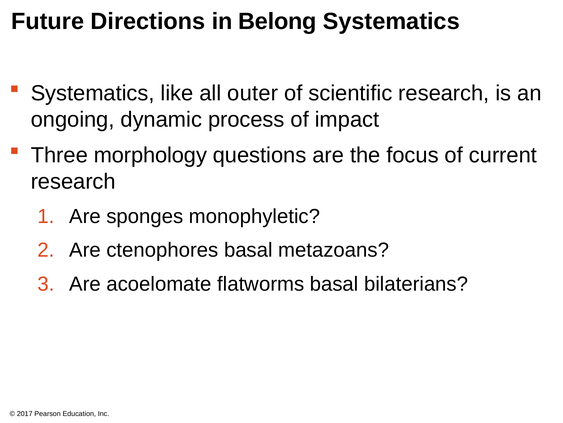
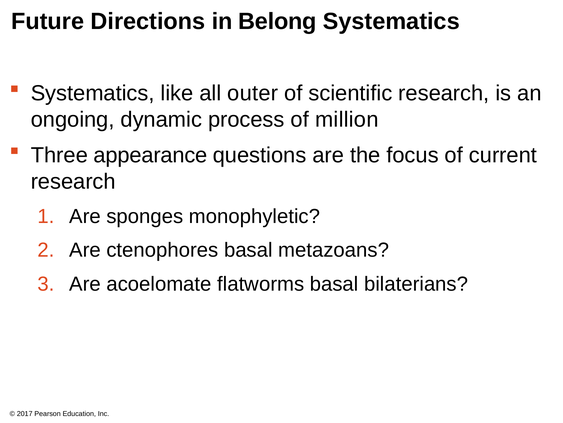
impact: impact -> million
morphology: morphology -> appearance
